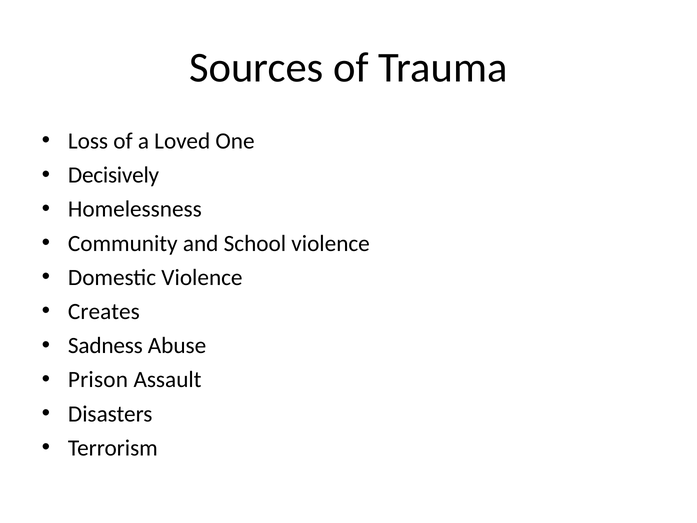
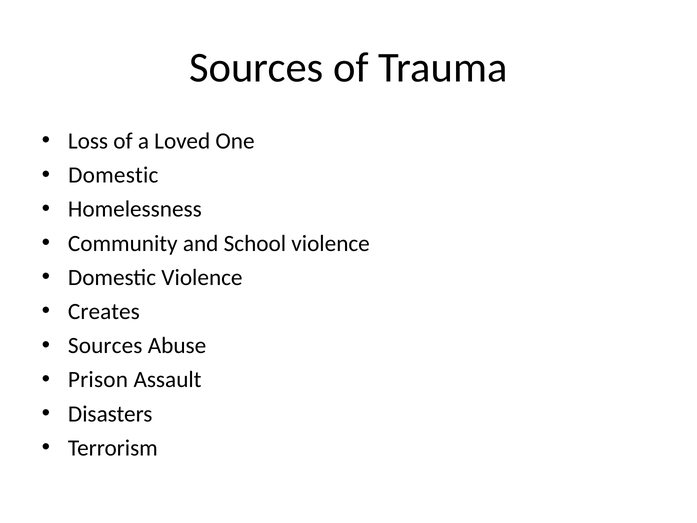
Decisively at (114, 175): Decisively -> Domestic
Sadness at (105, 346): Sadness -> Sources
